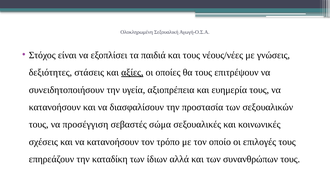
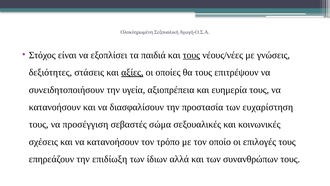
τους at (191, 55) underline: none -> present
σεξουαλικών: σεξουαλικών -> ευχαρίστηση
καταδίκη: καταδίκη -> επιδίωξη
